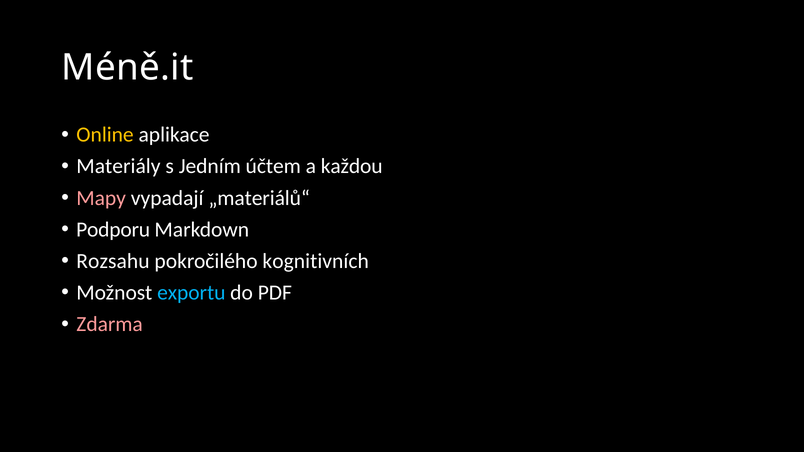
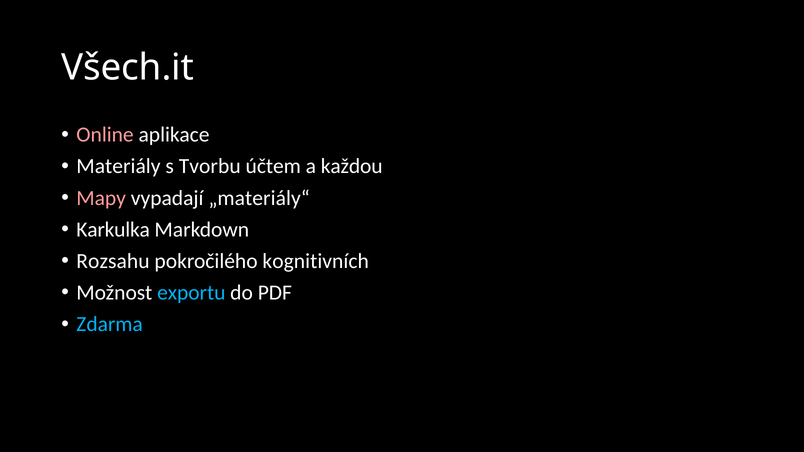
Méně.it: Méně.it -> Všech.it
Online colour: yellow -> pink
Jedním: Jedním -> Tvorbu
„materiálů“: „materiálů“ -> „materiály“
Podporu: Podporu -> Karkulka
Zdarma colour: pink -> light blue
